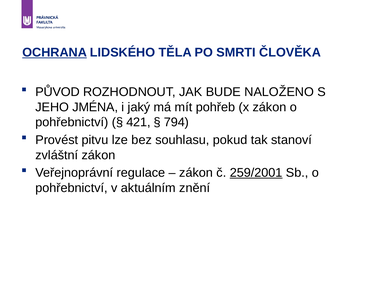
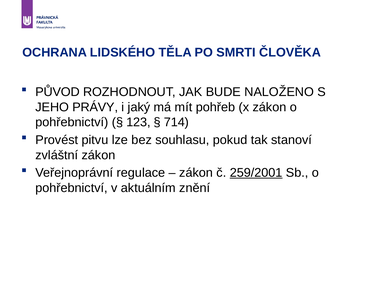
OCHRANA underline: present -> none
JMÉNA: JMÉNA -> PRÁVY
421: 421 -> 123
794: 794 -> 714
